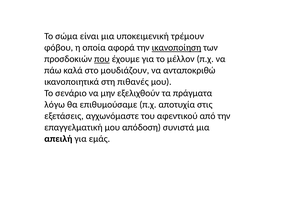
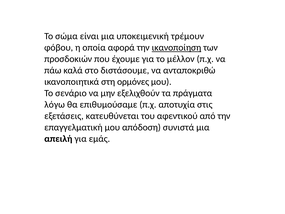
που underline: present -> none
μουδιάζουν: μουδιάζουν -> διστάσουμε
πιθανές: πιθανές -> ορμόνες
αγχωνόμαστε: αγχωνόμαστε -> κατευθύνεται
